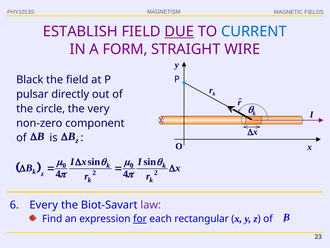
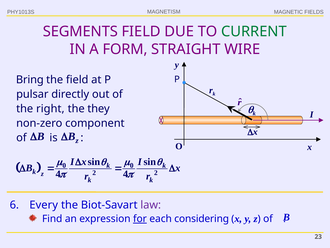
ESTABLISH: ESTABLISH -> SEGMENTS
DUE underline: present -> none
CURRENT colour: blue -> green
Black: Black -> Bring
circle: circle -> right
very: very -> they
rectangular: rectangular -> considering
